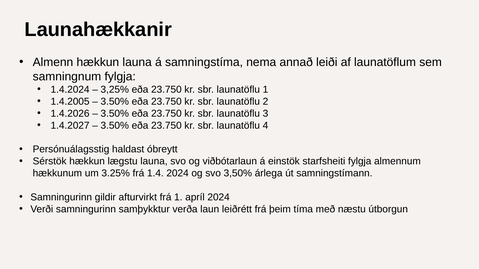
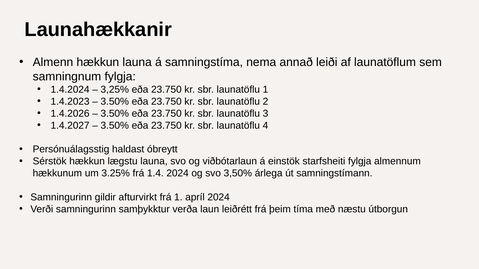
1.4.2005: 1.4.2005 -> 1.4.2023
